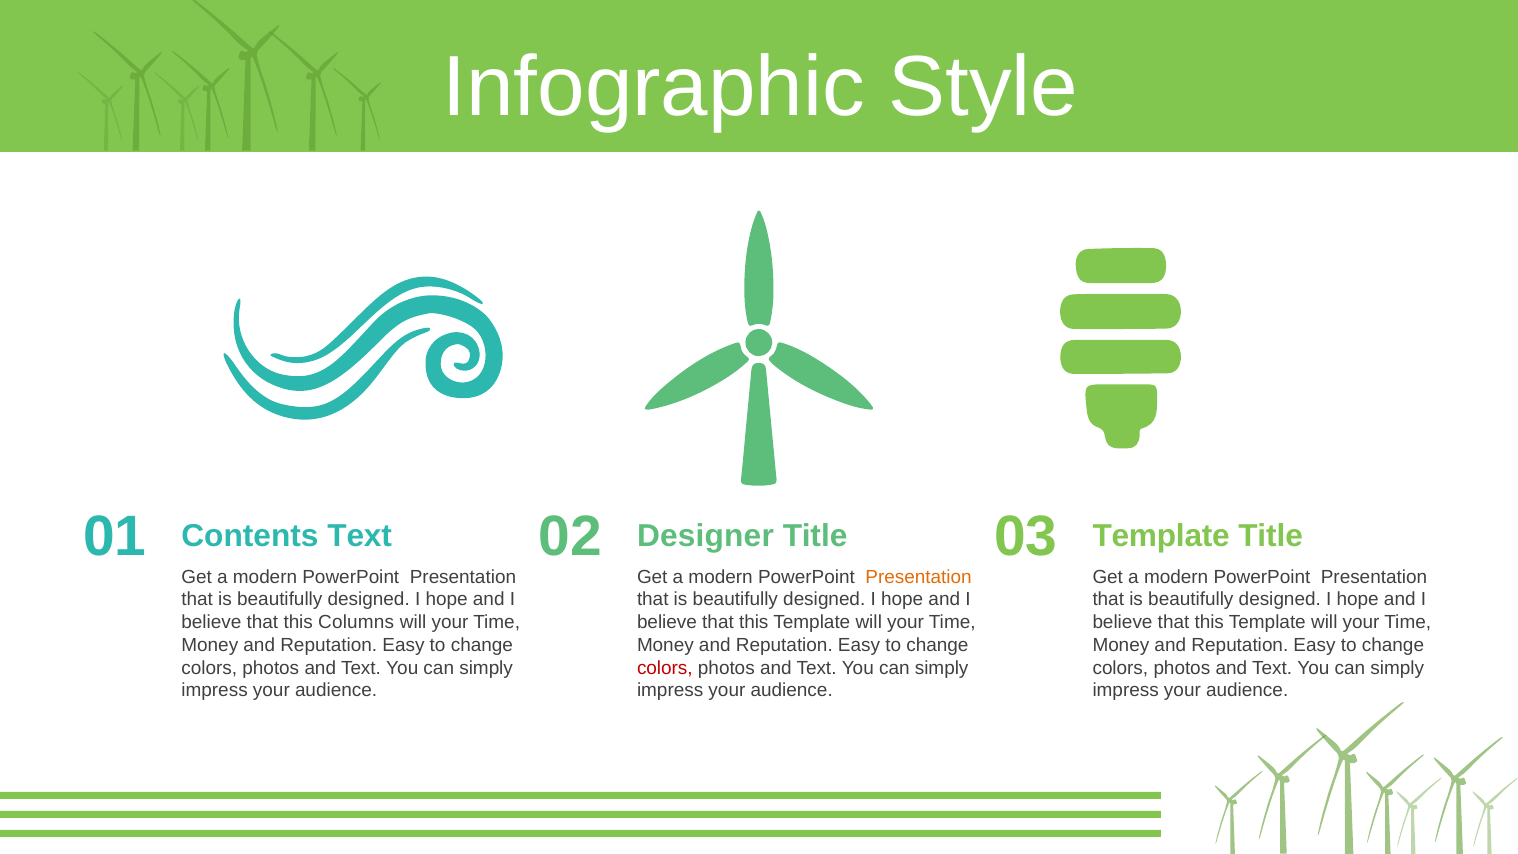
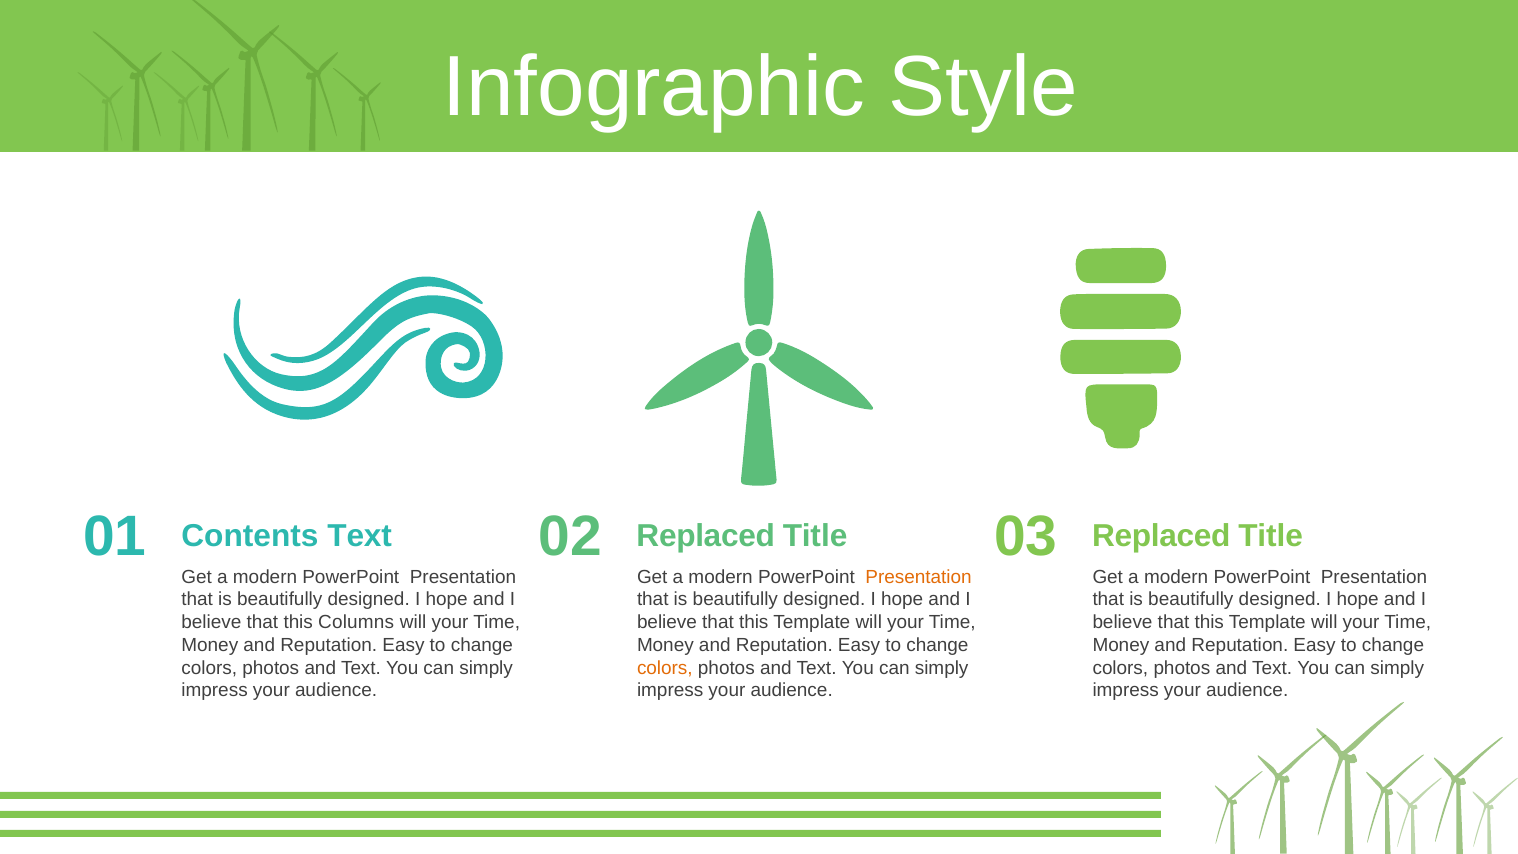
02 Designer: Designer -> Replaced
03 Template: Template -> Replaced
colors at (665, 668) colour: red -> orange
